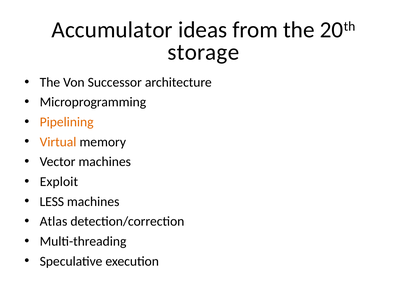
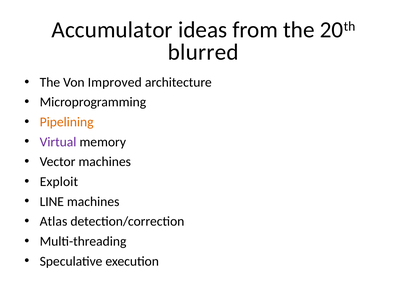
storage: storage -> blurred
Successor: Successor -> Improved
Virtual colour: orange -> purple
LESS: LESS -> LINE
